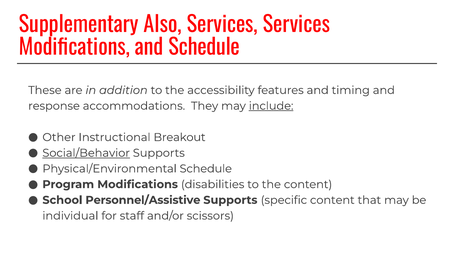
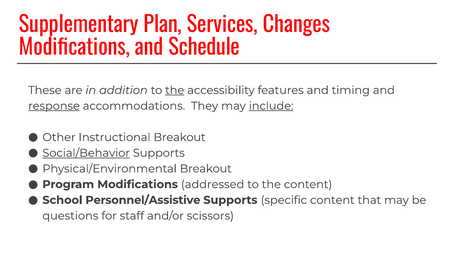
Also: Also -> Plan
Services Services: Services -> Changes
the at (175, 90) underline: none -> present
response underline: none -> present
Physical/Environmental Schedule: Schedule -> Breakout
disabilities: disabilities -> addressed
individual: individual -> questions
